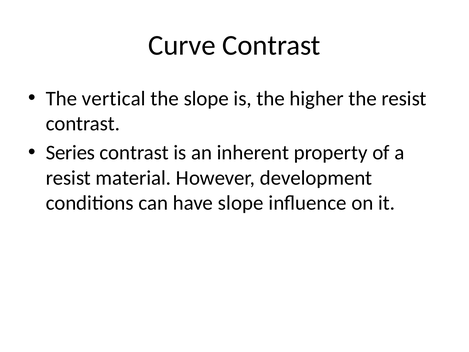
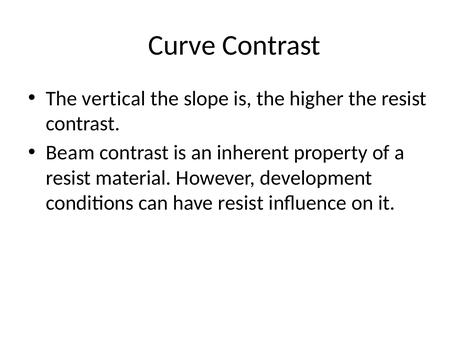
Series: Series -> Beam
have slope: slope -> resist
